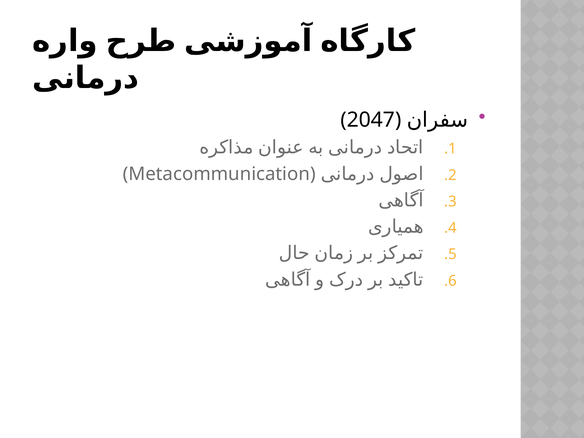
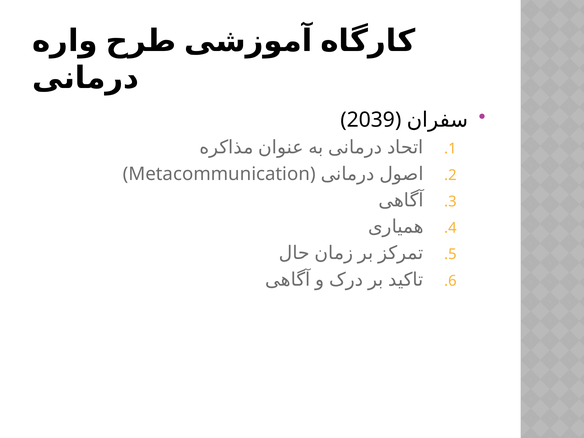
2047: 2047 -> 2039
